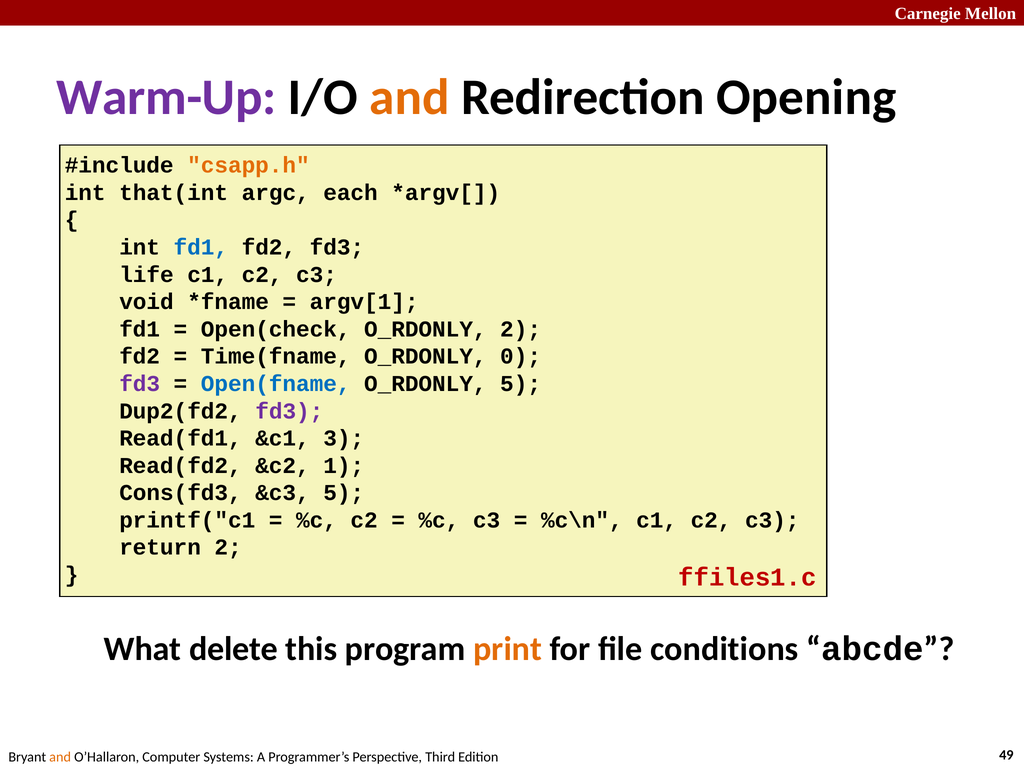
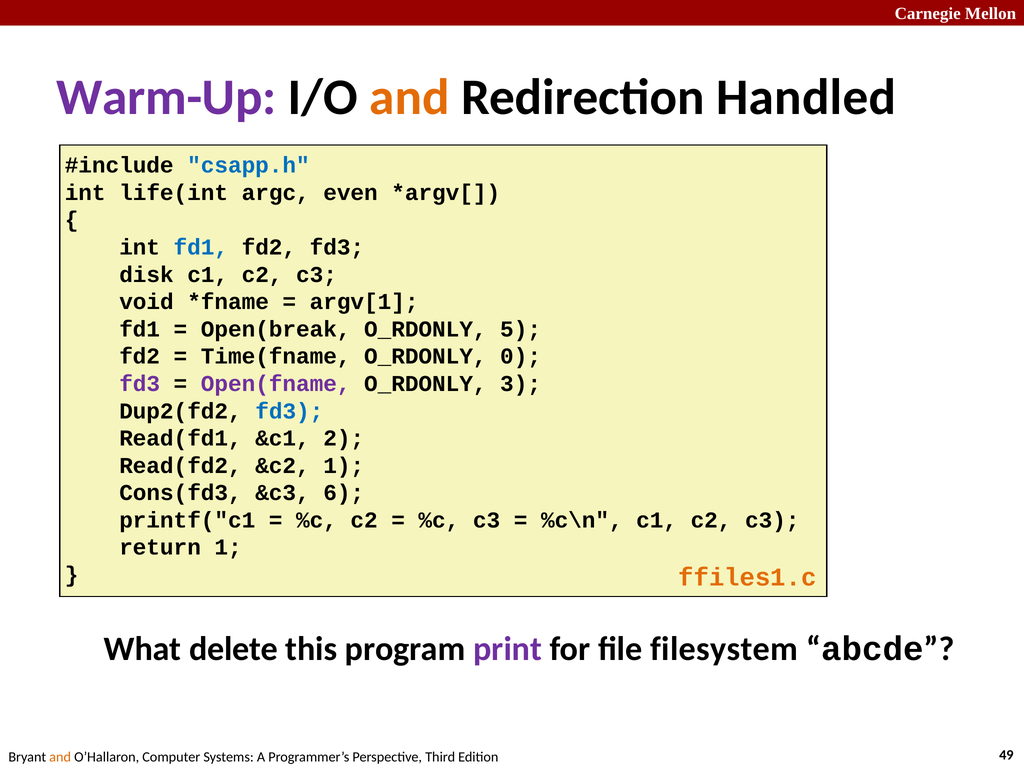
Opening: Opening -> Handled
csapp.h colour: orange -> blue
that(int: that(int -> life(int
each: each -> even
life: life -> disk
Open(check: Open(check -> Open(break
O_RDONLY 2: 2 -> 5
Open(fname colour: blue -> purple
O_RDONLY 5: 5 -> 3
fd3 at (289, 411) colour: purple -> blue
3: 3 -> 2
&c3 5: 5 -> 6
return 2: 2 -> 1
ffiles1.c colour: red -> orange
print colour: orange -> purple
conditions: conditions -> filesystem
